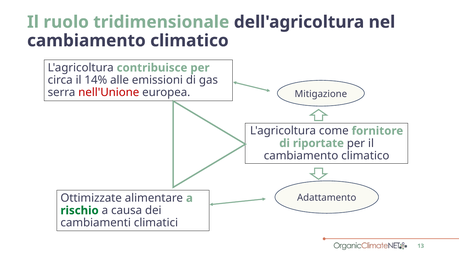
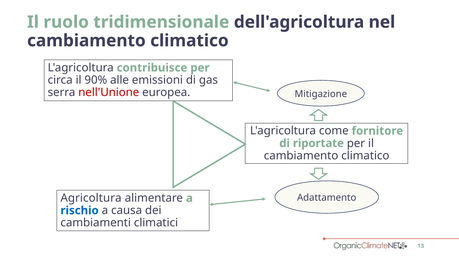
14%: 14% -> 90%
Ottimizzate: Ottimizzate -> Agricoltura
rischio colour: green -> blue
